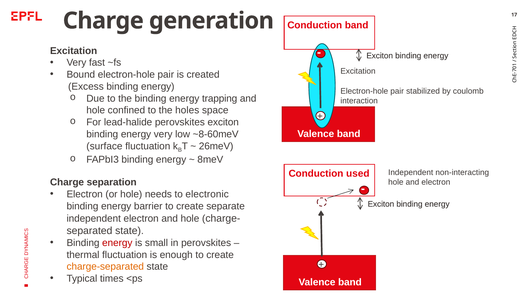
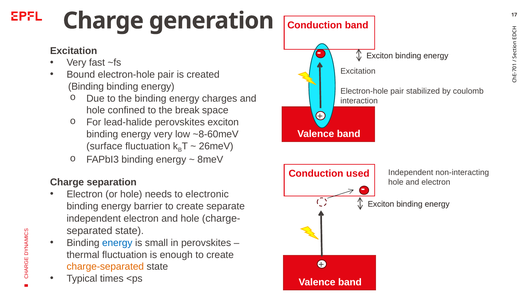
Excess at (86, 86): Excess -> Binding
trapping: trapping -> charges
holes: holes -> break
energy at (117, 243) colour: red -> blue
